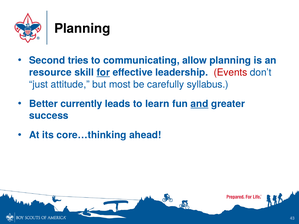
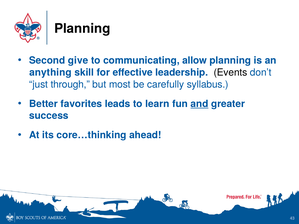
tries: tries -> give
resource: resource -> anything
for underline: present -> none
Events colour: red -> black
attitude: attitude -> through
currently: currently -> favorites
